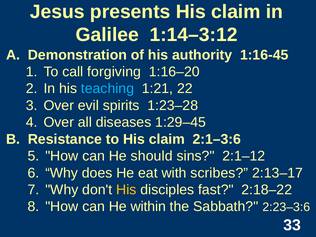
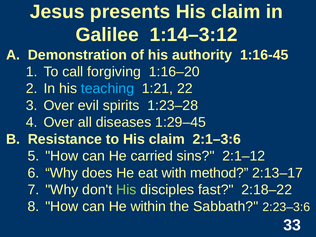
should: should -> carried
scribes: scribes -> method
His at (126, 190) colour: yellow -> light green
